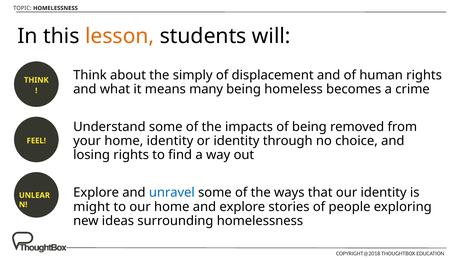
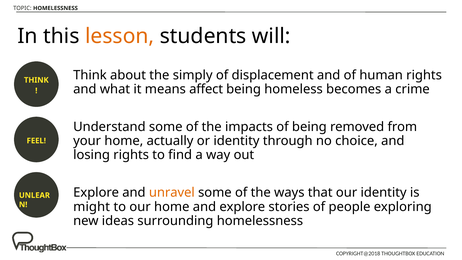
many: many -> affect
home identity: identity -> actually
unravel colour: blue -> orange
